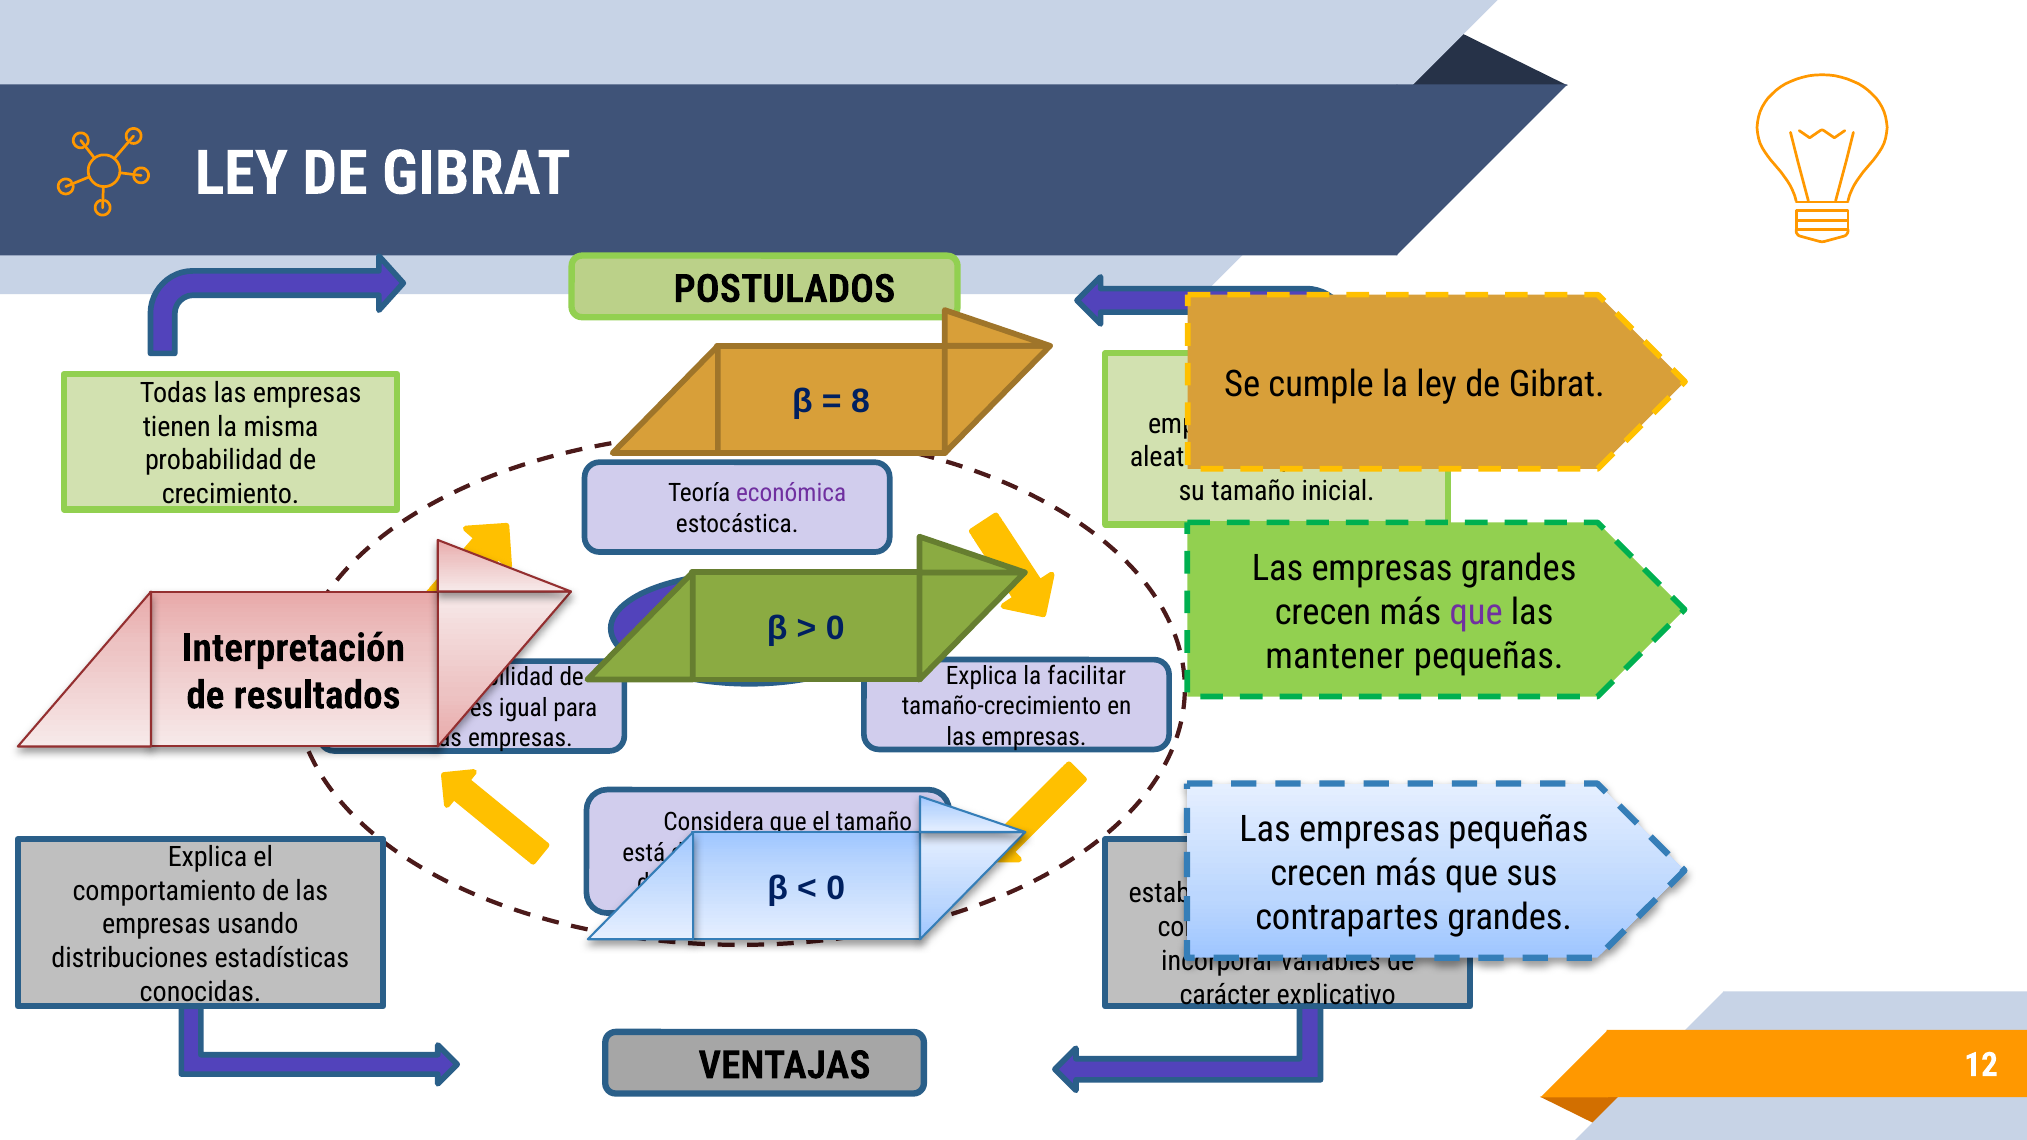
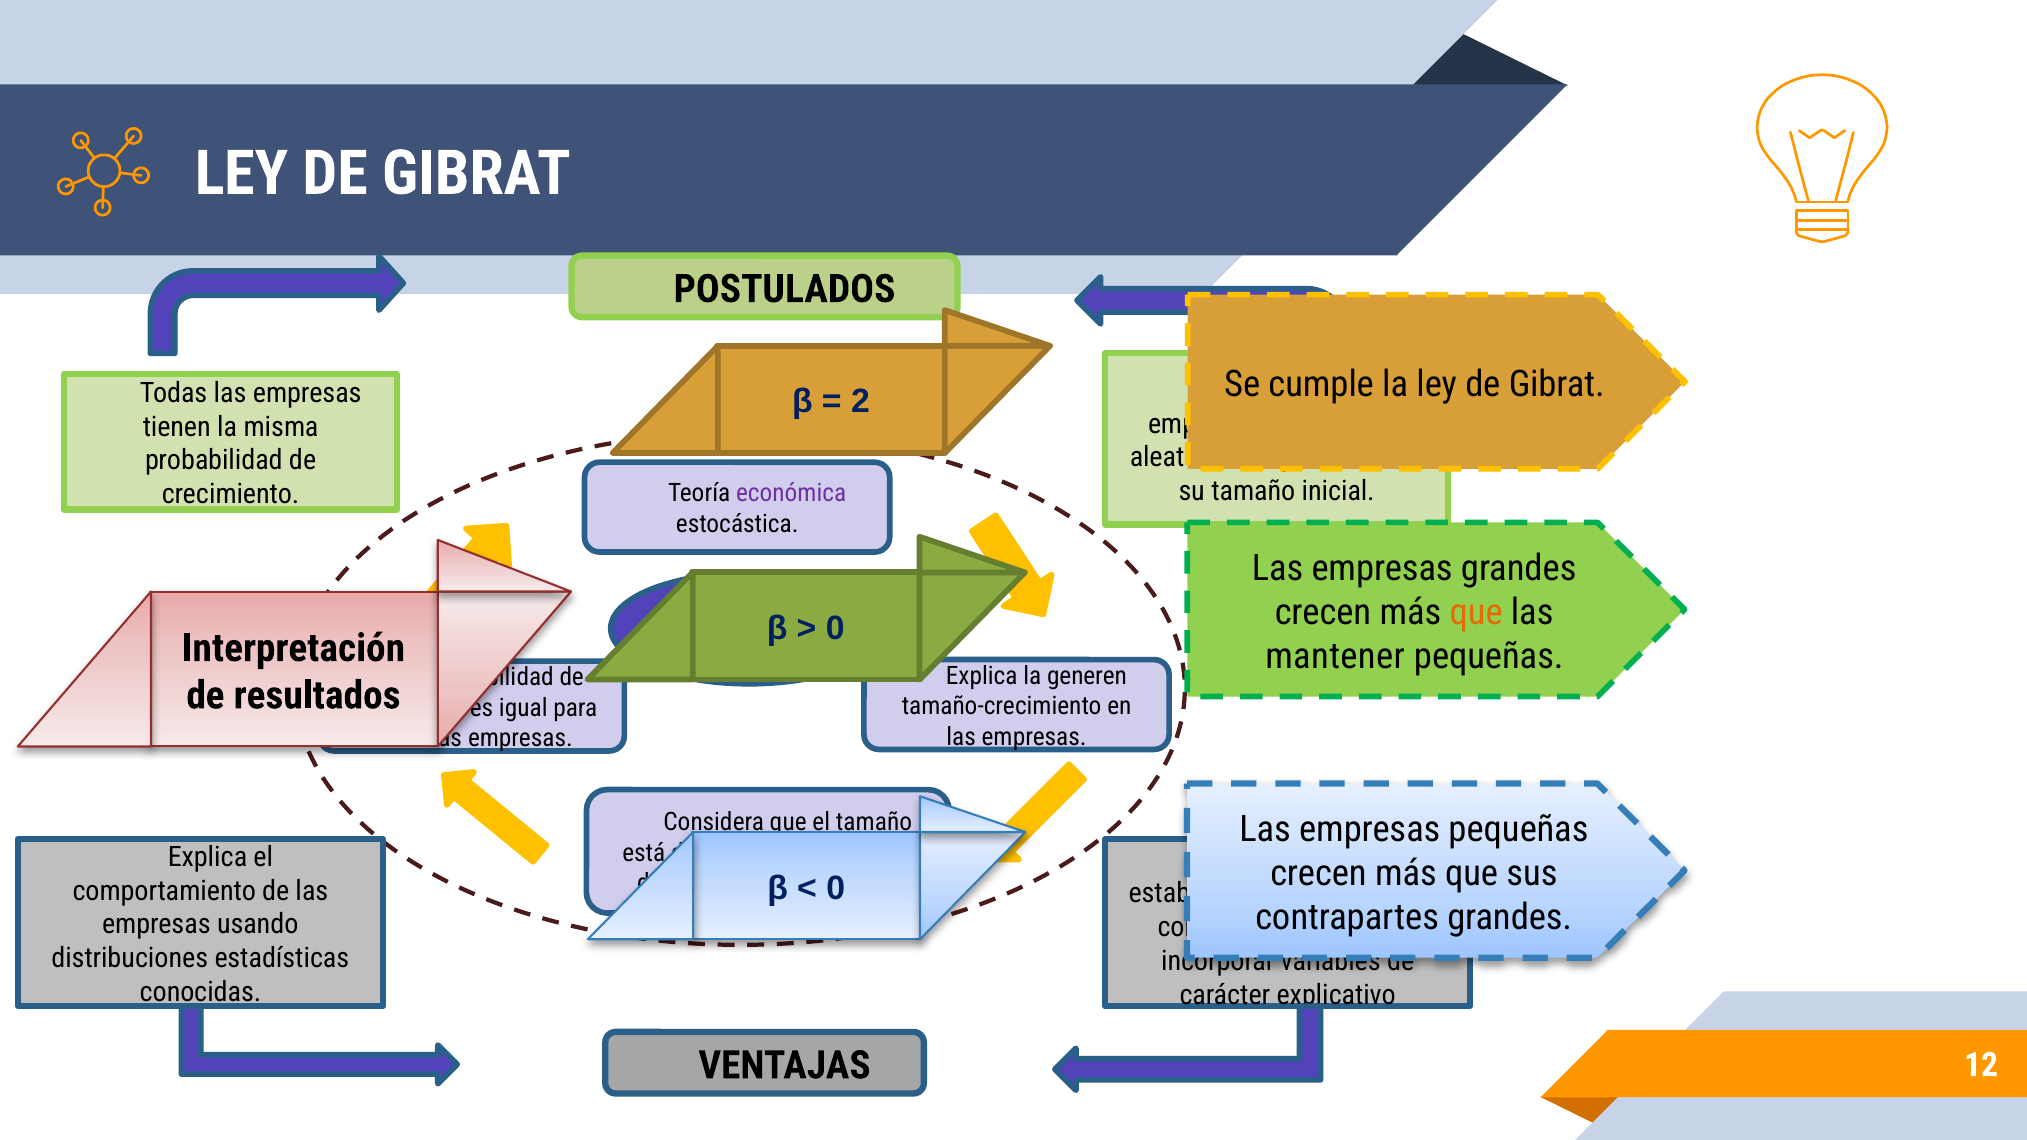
8: 8 -> 2
que at (1476, 612) colour: purple -> orange
facilitar: facilitar -> generen
